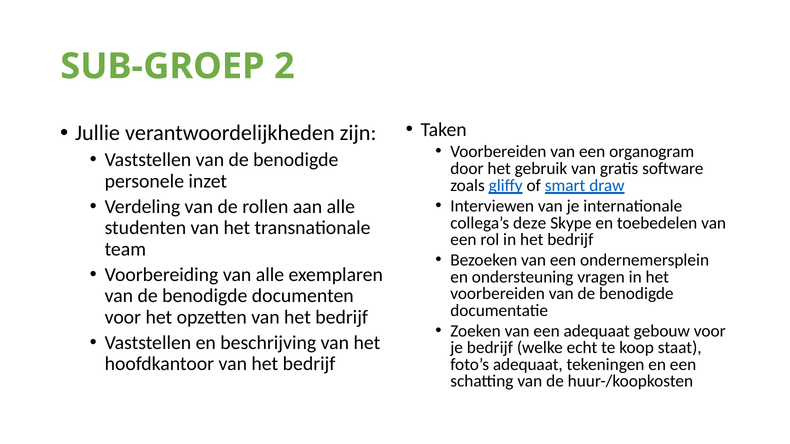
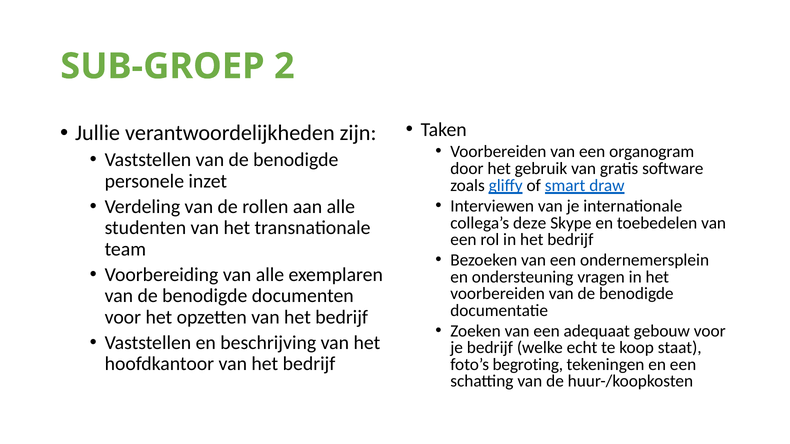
foto’s adequaat: adequaat -> begroting
